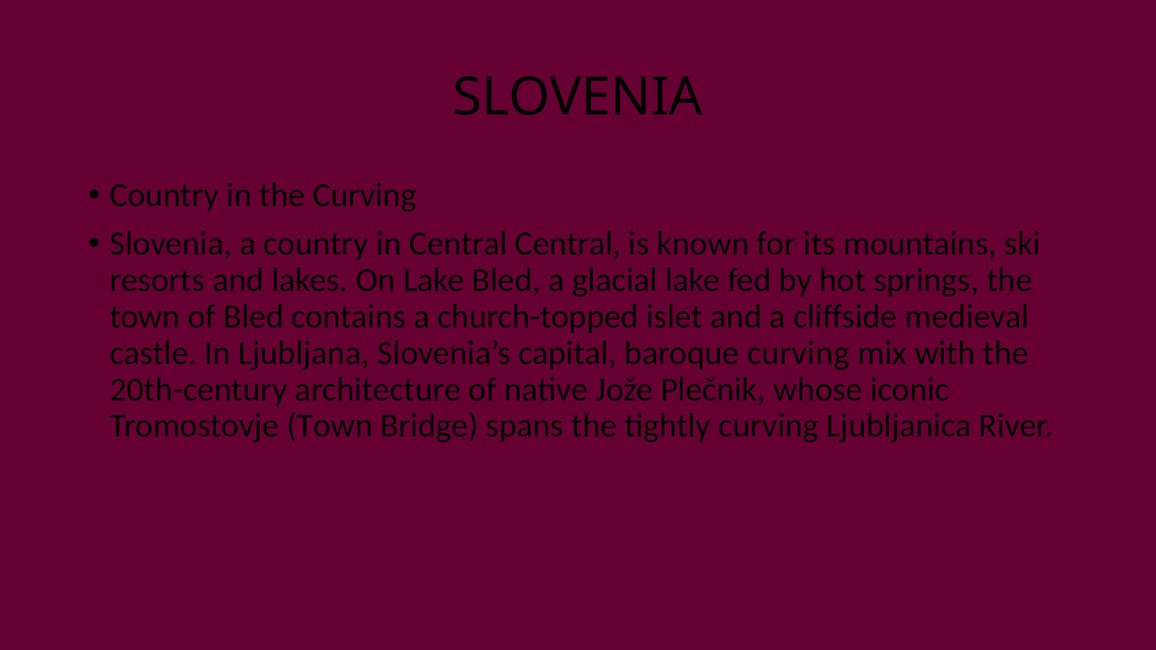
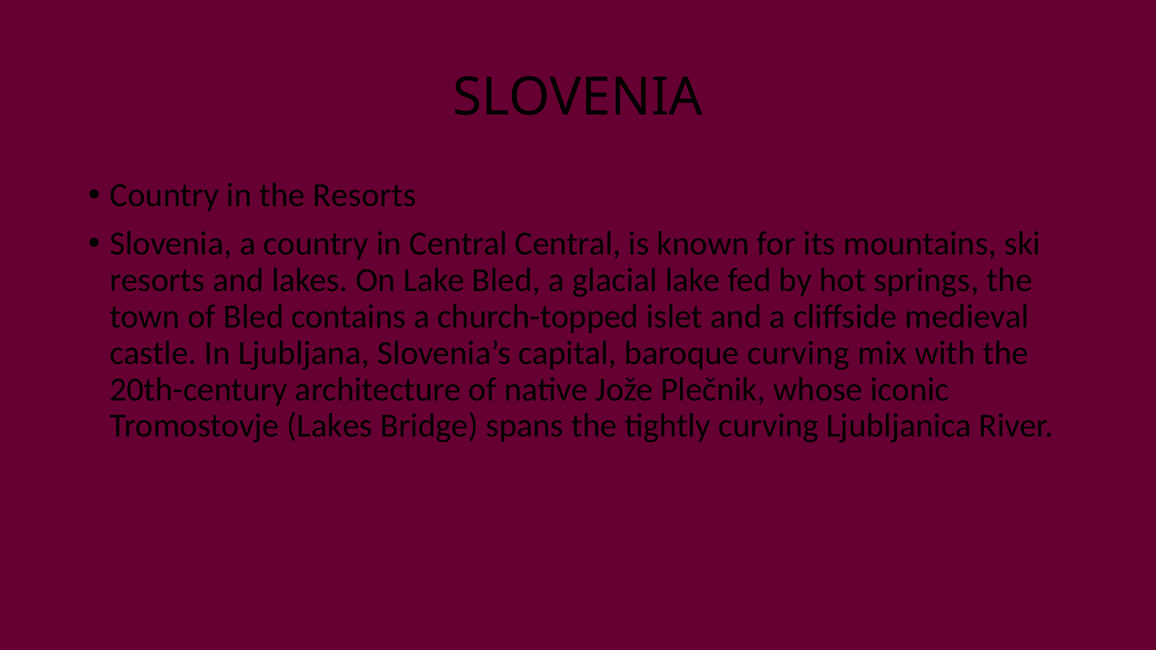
the Curving: Curving -> Resorts
Tromostovje Town: Town -> Lakes
